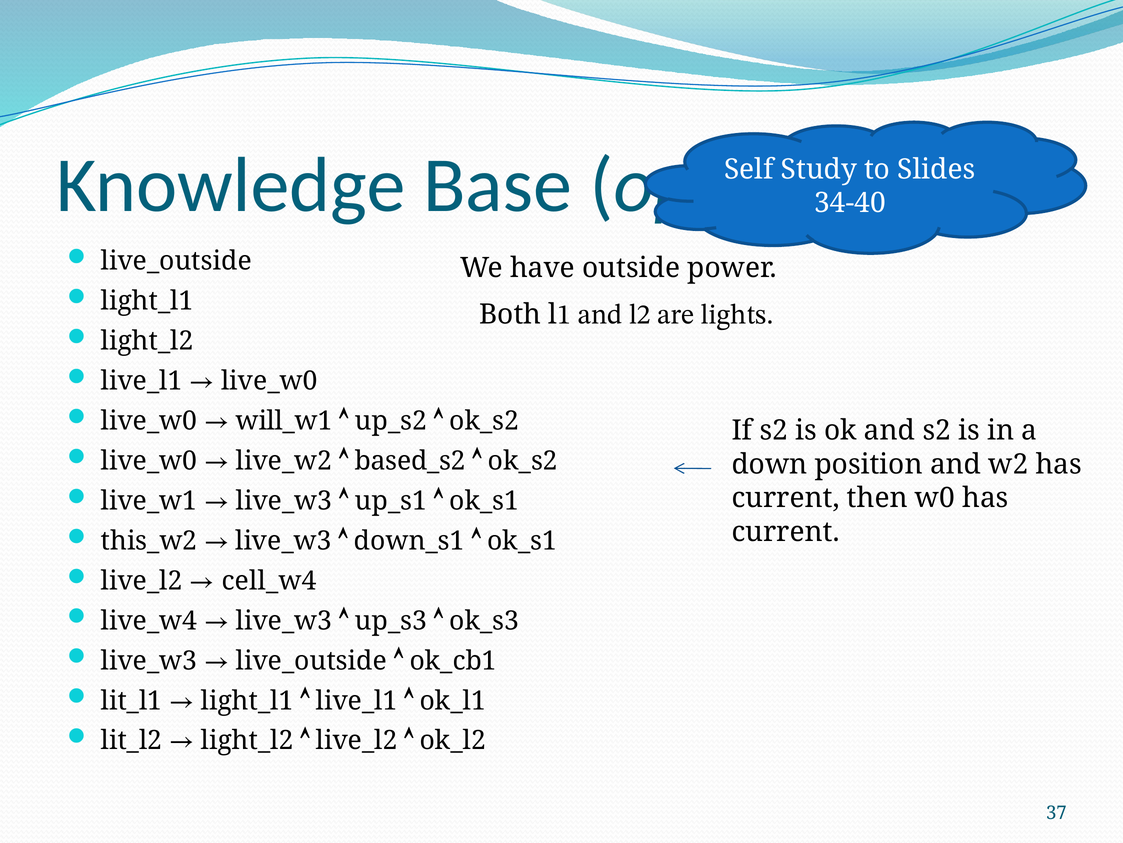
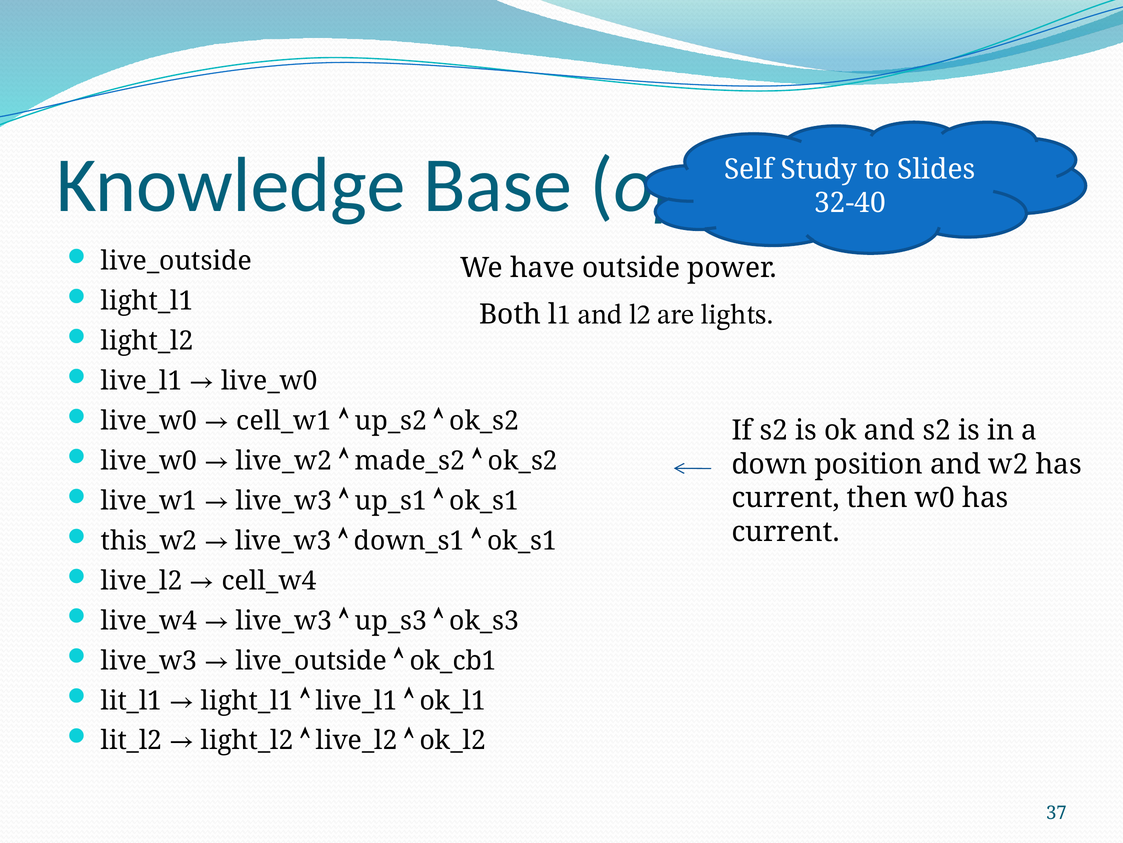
34-40: 34-40 -> 32-40
will_w1: will_w1 -> cell_w1
based_s2: based_s2 -> made_s2
